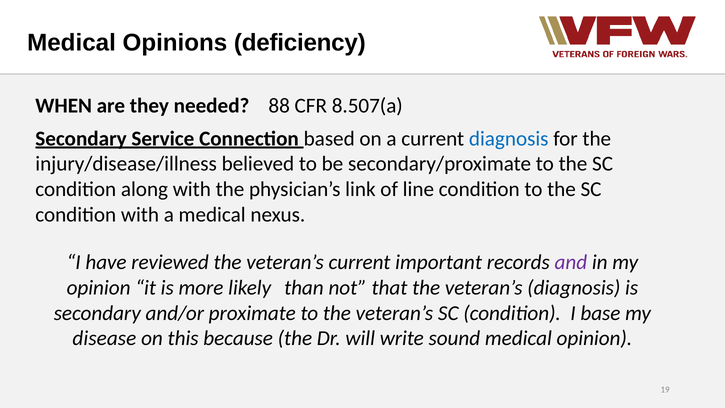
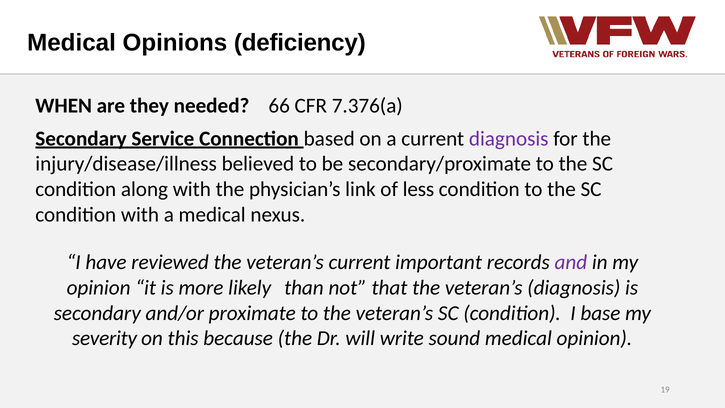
88: 88 -> 66
8.507(a: 8.507(a -> 7.376(a
diagnosis at (509, 139) colour: blue -> purple
line: line -> less
disease: disease -> severity
